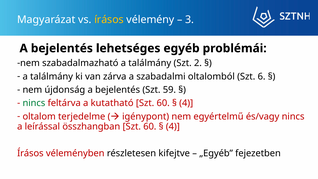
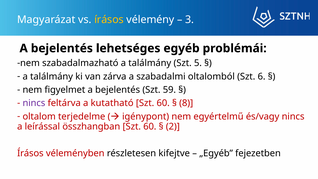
2: 2 -> 5
újdonság: újdonság -> figyelmet
nincs at (34, 103) colour: green -> purple
4 at (186, 103): 4 -> 8
4 at (173, 126): 4 -> 2
